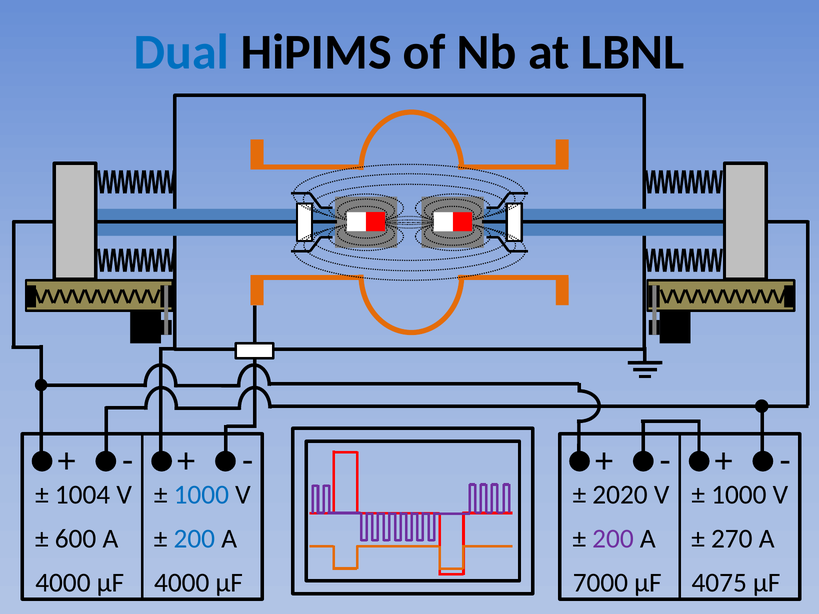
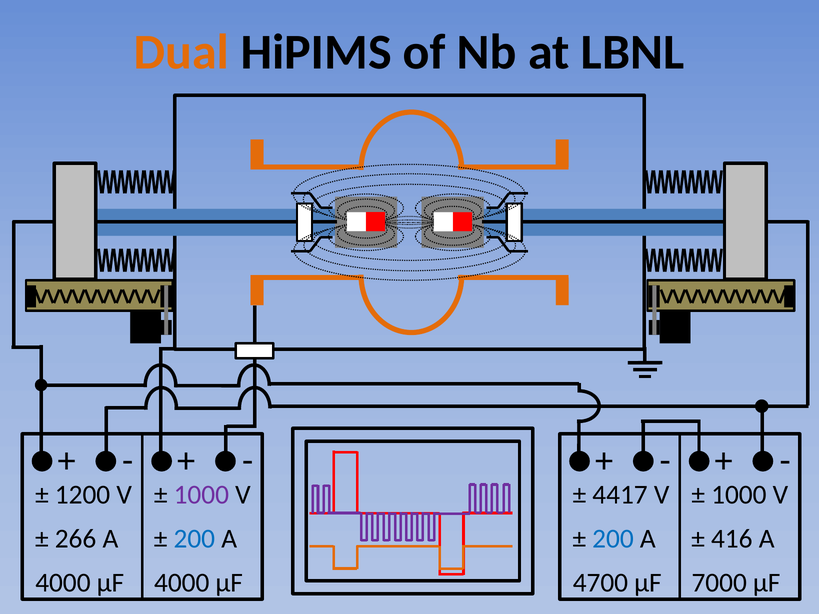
Dual colour: blue -> orange
1004: 1004 -> 1200
1000 at (201, 495) colour: blue -> purple
2020: 2020 -> 4417
600: 600 -> 266
200 at (613, 539) colour: purple -> blue
270: 270 -> 416
7000: 7000 -> 4700
4075: 4075 -> 7000
